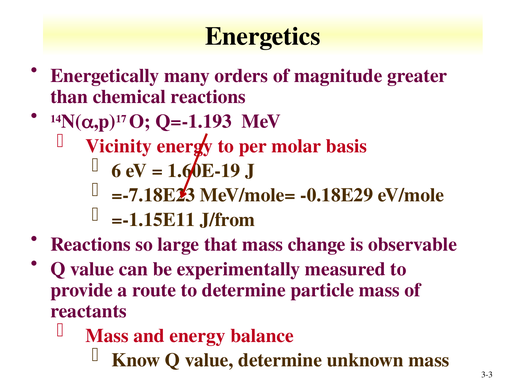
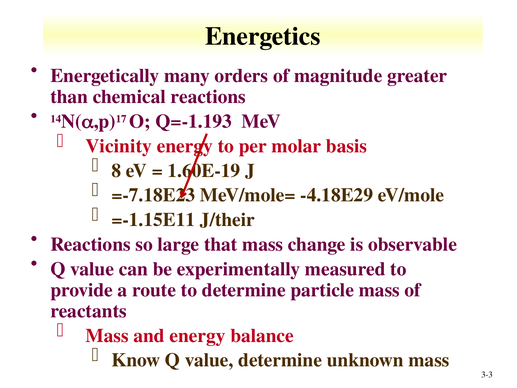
6: 6 -> 8
-0.18E29: -0.18E29 -> -4.18E29
J/from: J/from -> J/their
